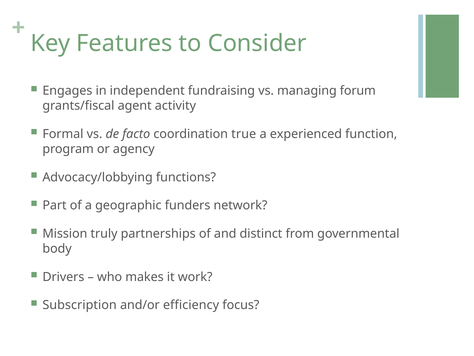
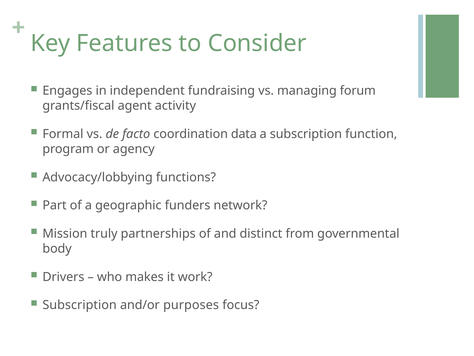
true: true -> data
a experienced: experienced -> subscription
efficiency: efficiency -> purposes
